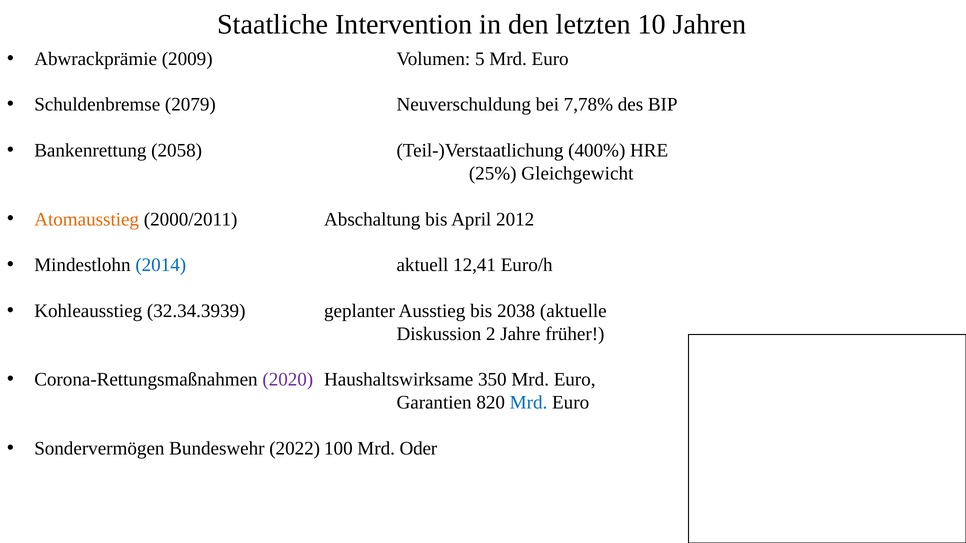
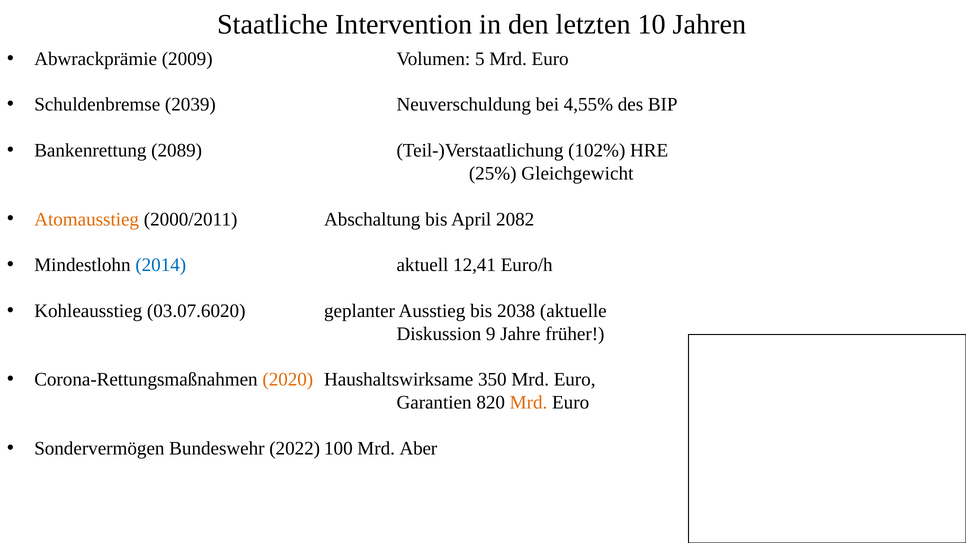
2079: 2079 -> 2039
7,78%: 7,78% -> 4,55%
2058: 2058 -> 2089
400%: 400% -> 102%
2012: 2012 -> 2082
32.34.3939: 32.34.3939 -> 03.07.6020
2: 2 -> 9
2020 colour: purple -> orange
Mrd at (529, 403) colour: blue -> orange
Oder: Oder -> Aber
